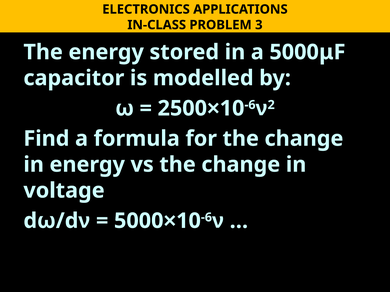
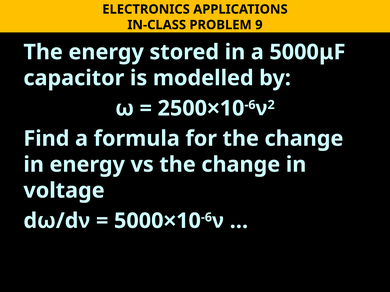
3: 3 -> 9
